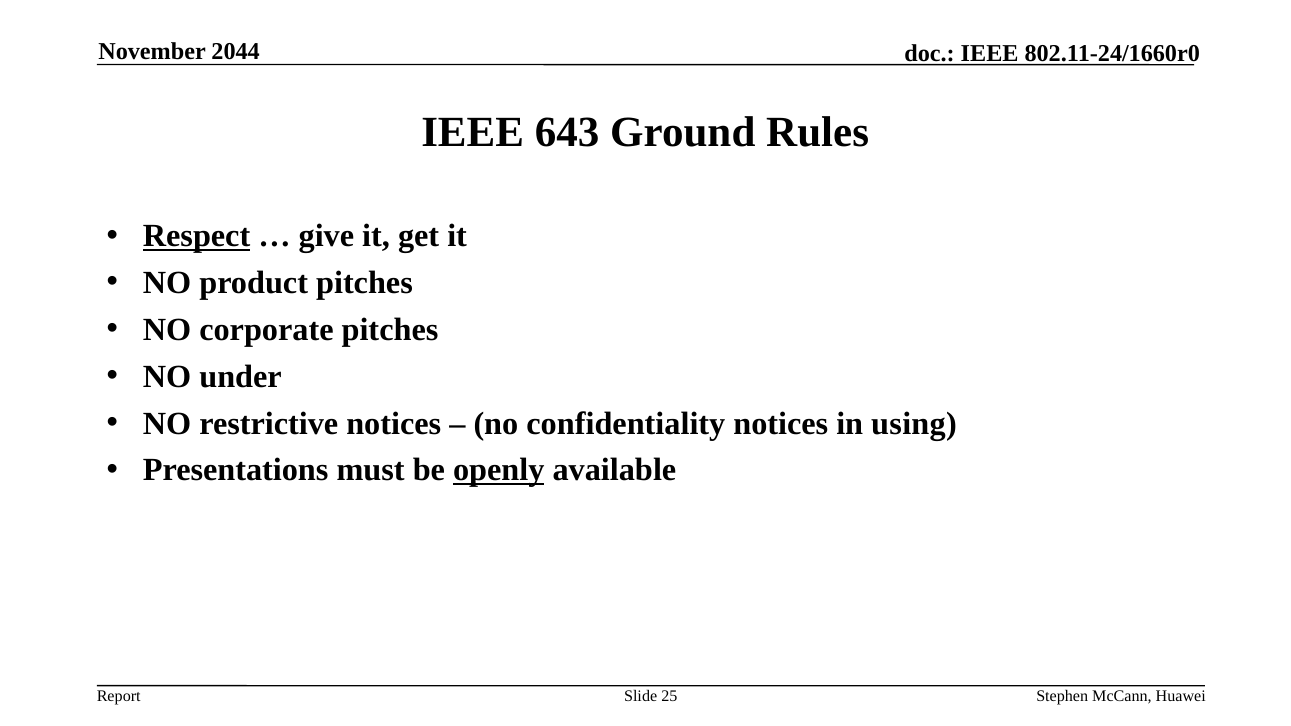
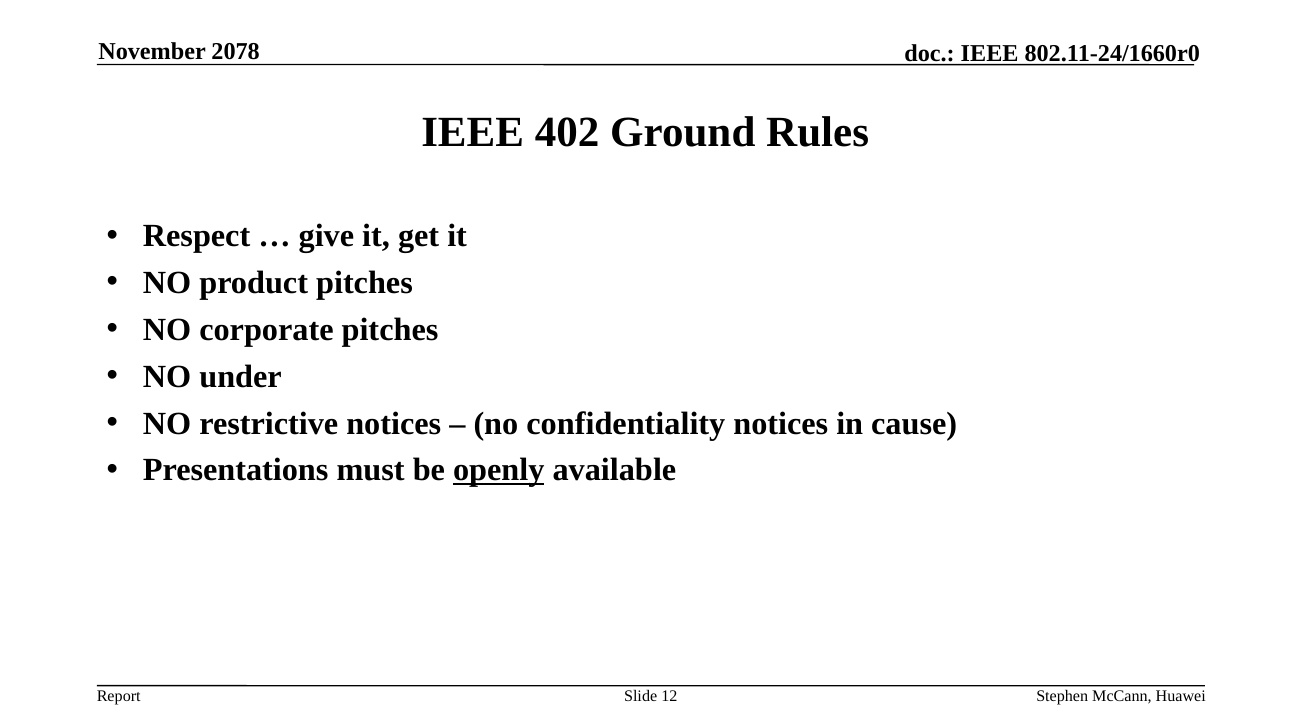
2044: 2044 -> 2078
643: 643 -> 402
Respect underline: present -> none
using: using -> cause
25: 25 -> 12
